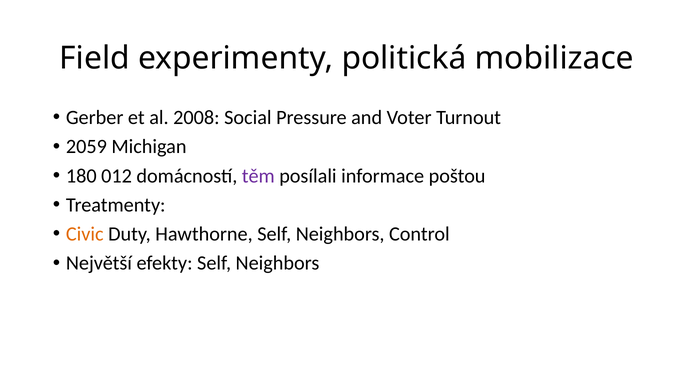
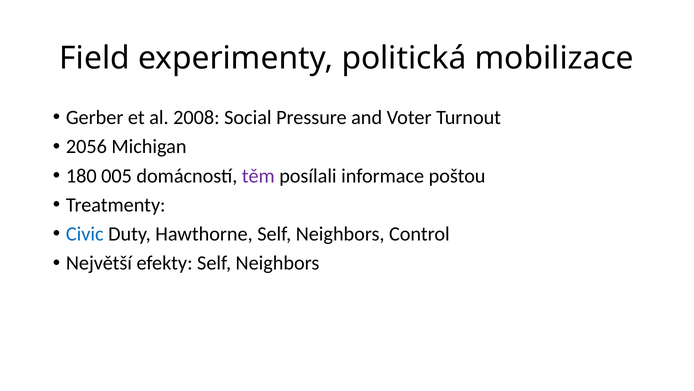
2059: 2059 -> 2056
012: 012 -> 005
Civic colour: orange -> blue
